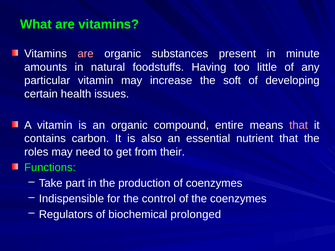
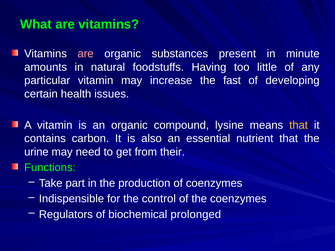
soft: soft -> fast
entire: entire -> lysine
that at (299, 125) colour: pink -> yellow
roles: roles -> urine
